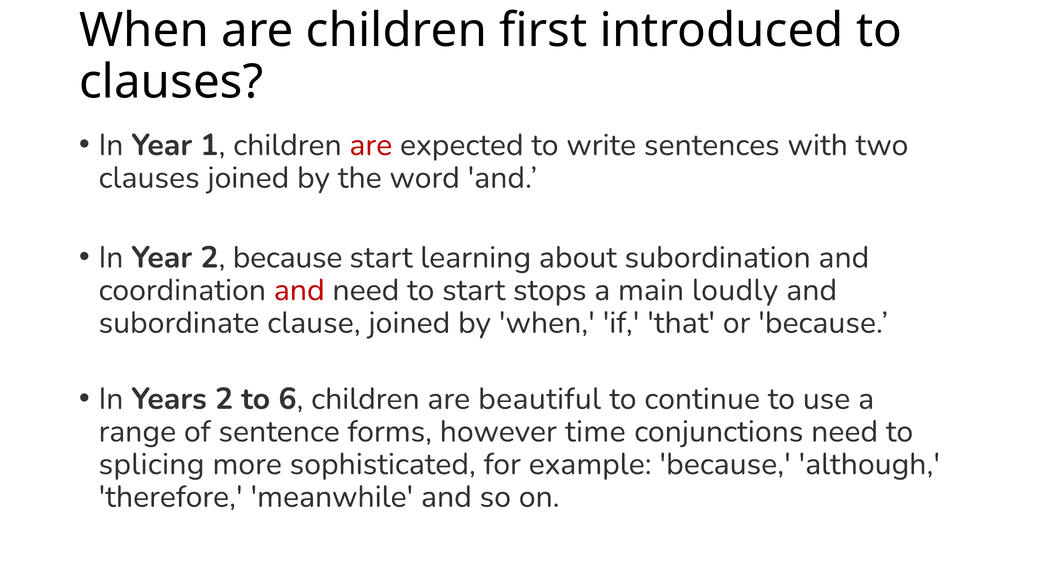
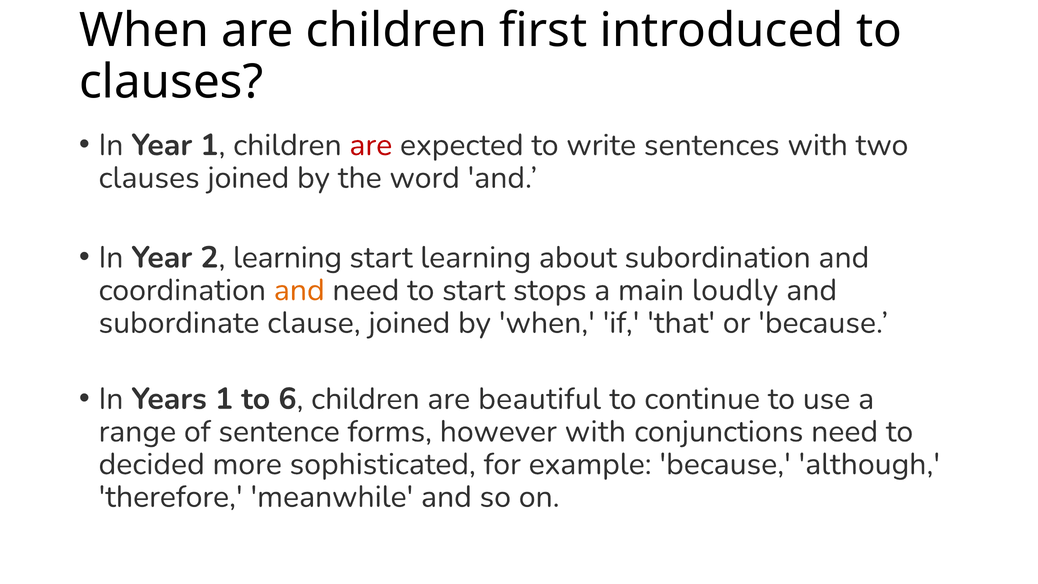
2 because: because -> learning
and at (299, 290) colour: red -> orange
Years 2: 2 -> 1
however time: time -> with
splicing: splicing -> decided
